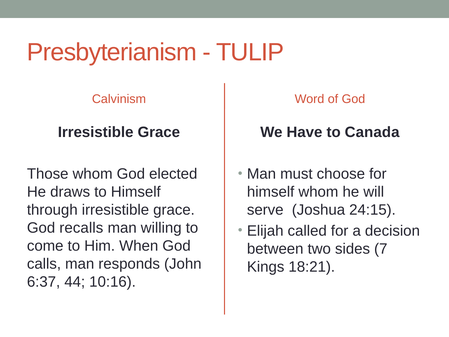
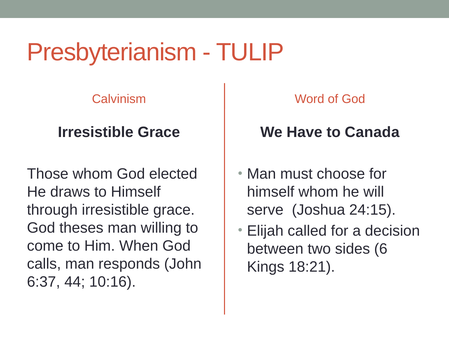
recalls: recalls -> theses
7: 7 -> 6
